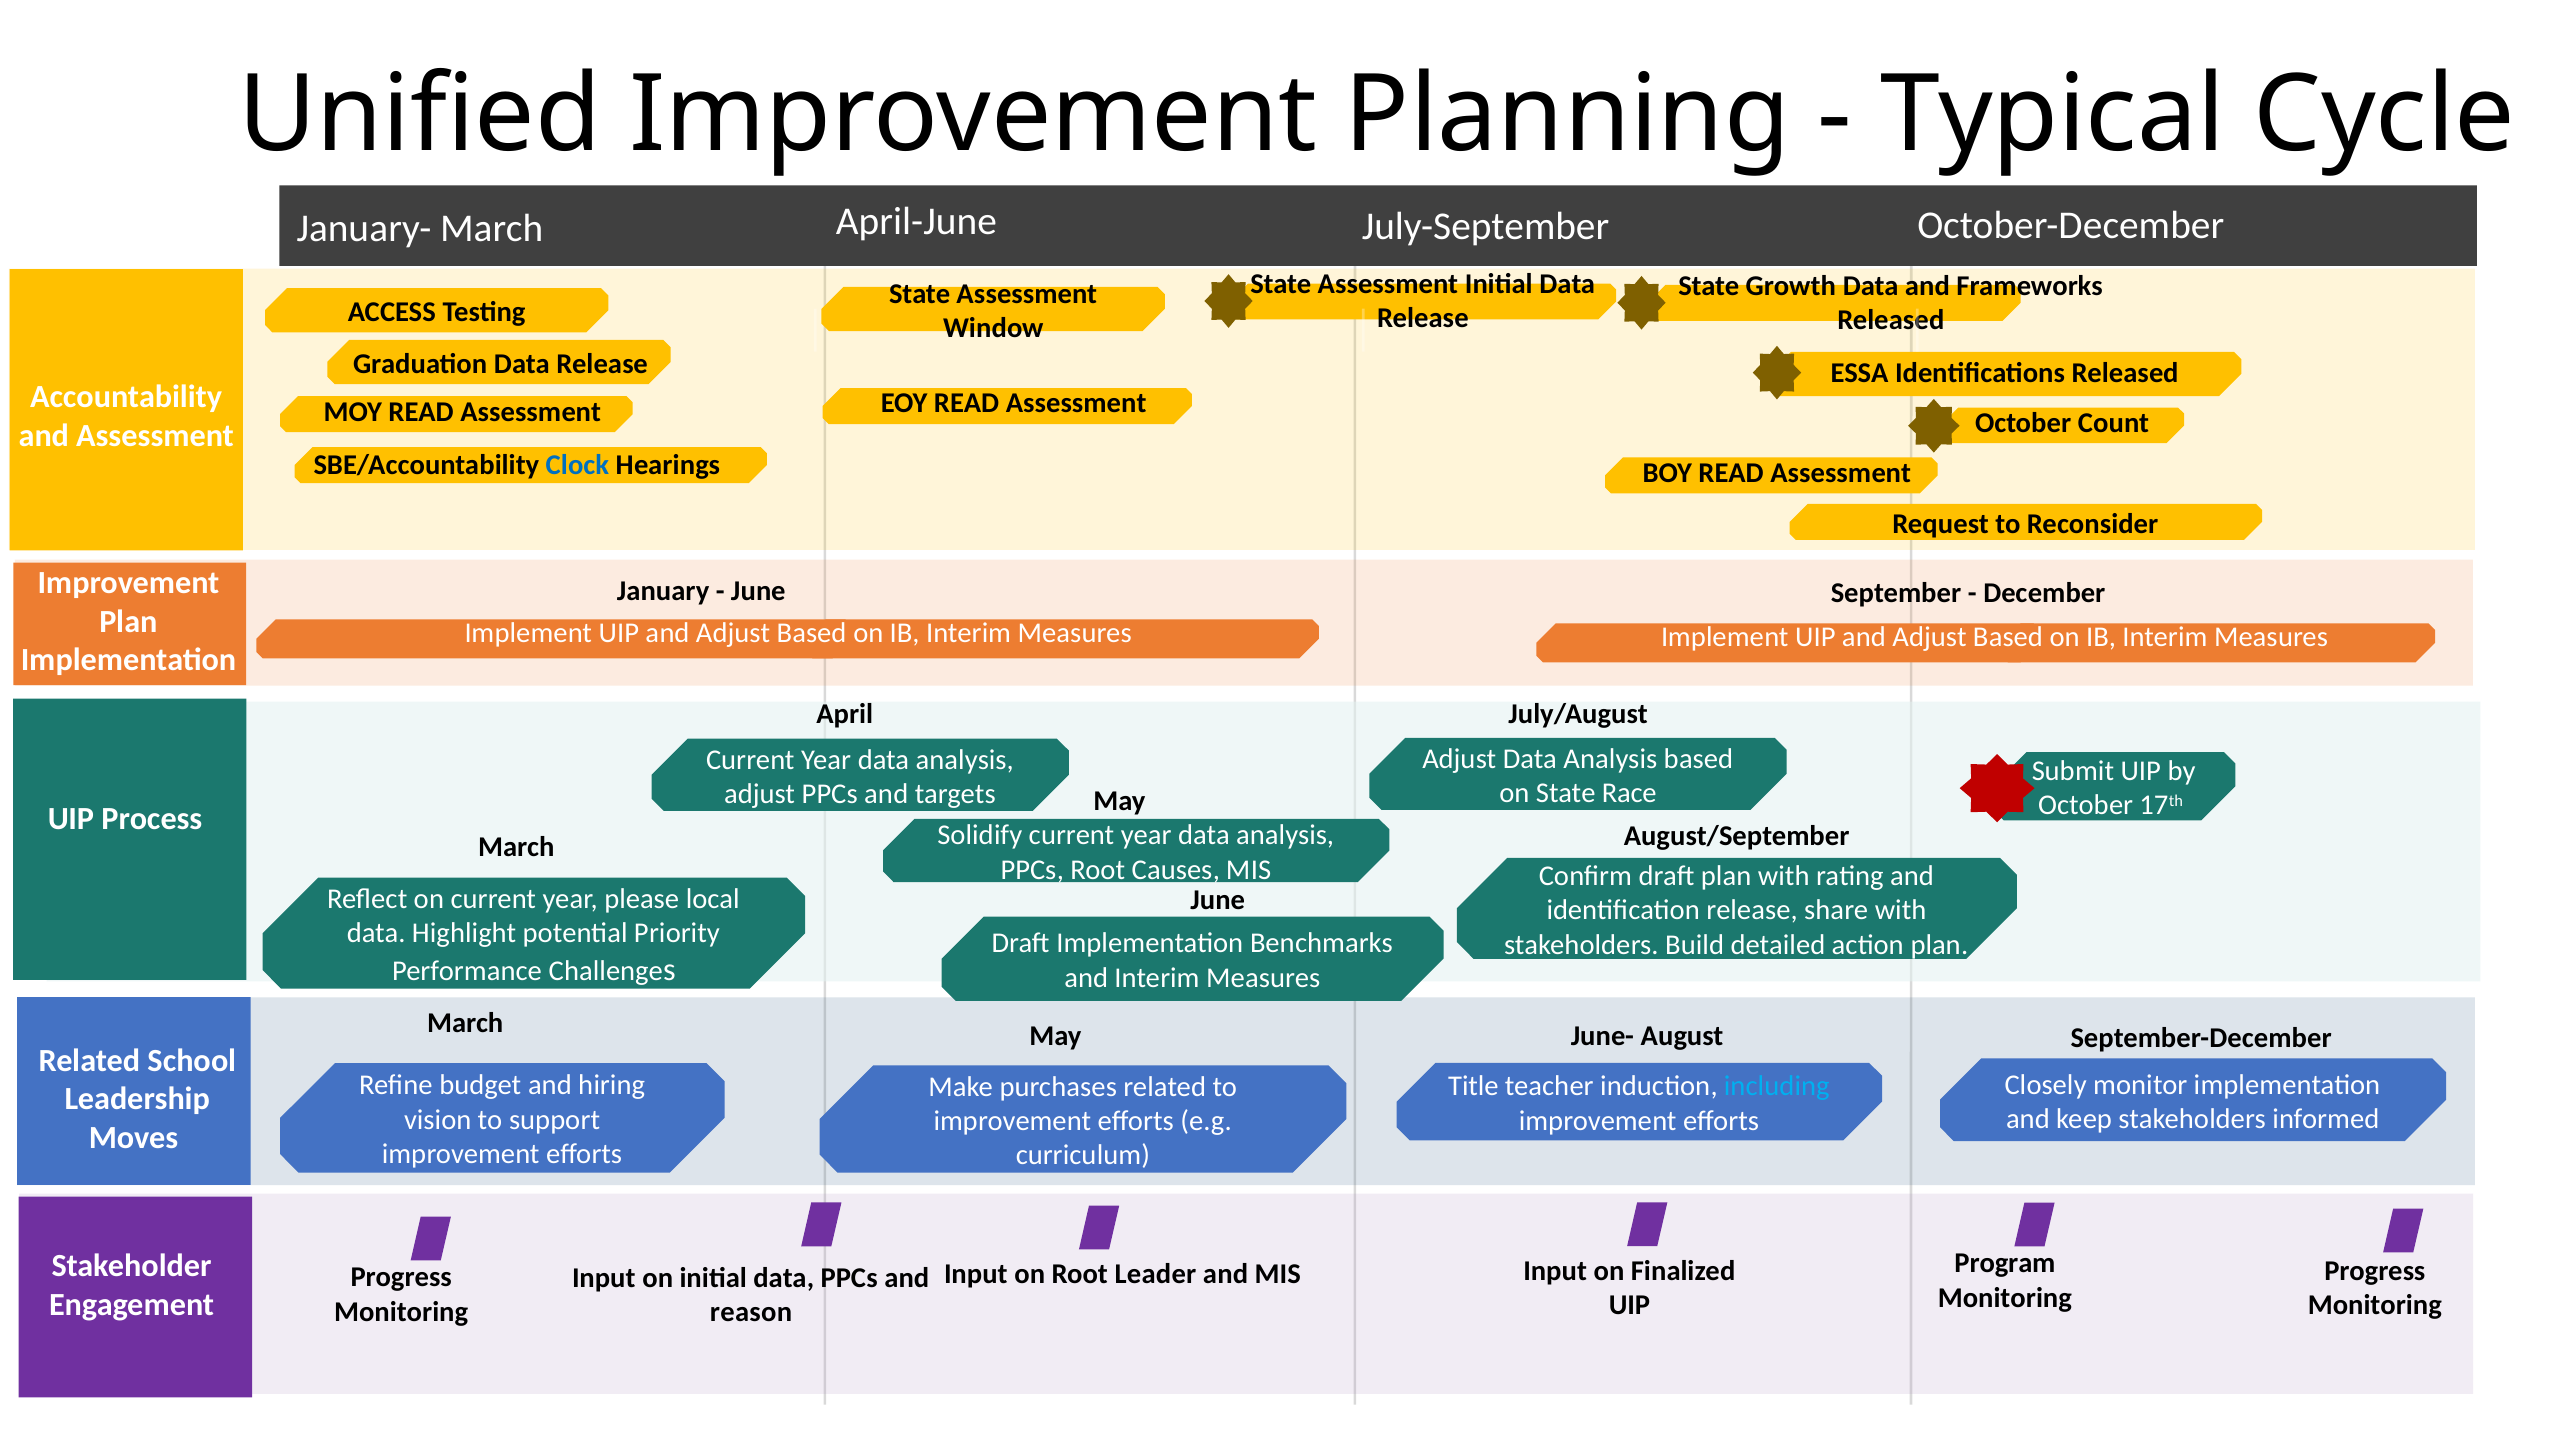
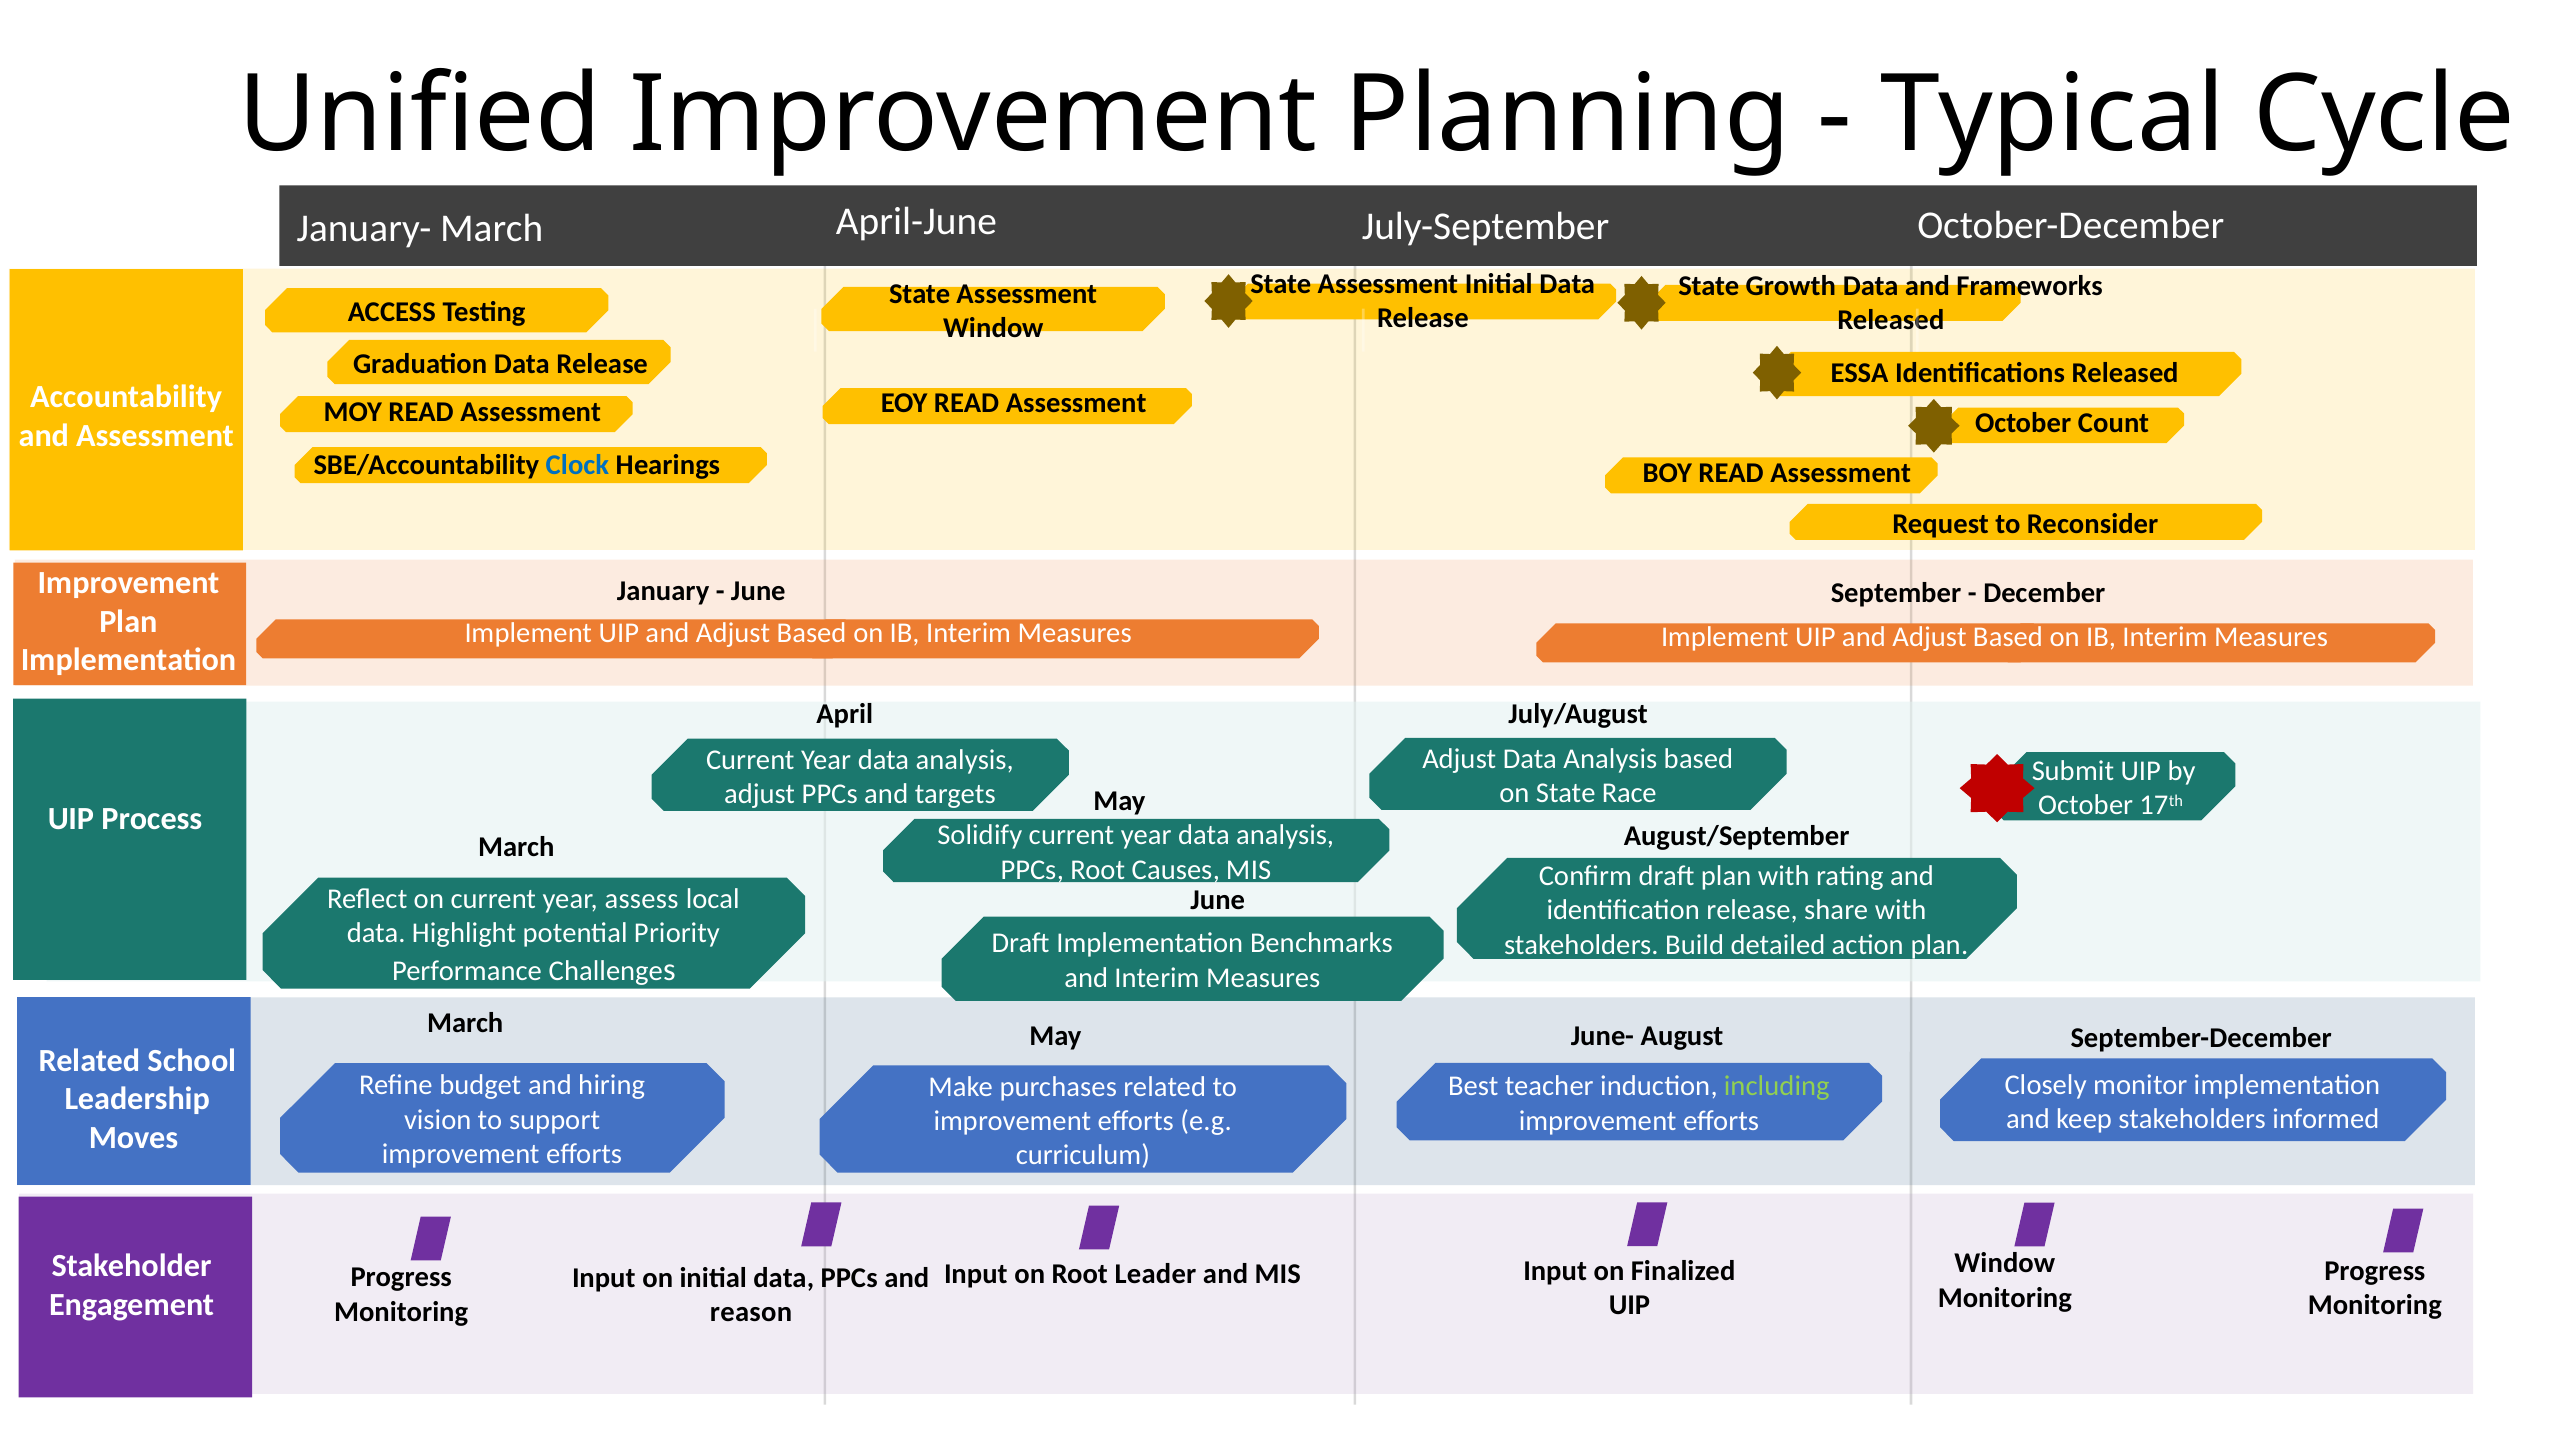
please: please -> assess
Title: Title -> Best
including colour: light blue -> light green
Program at (2005, 1263): Program -> Window
